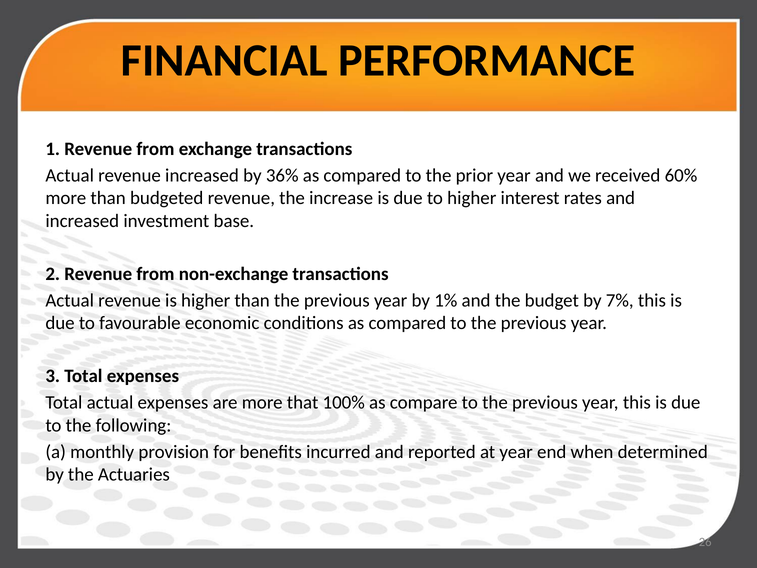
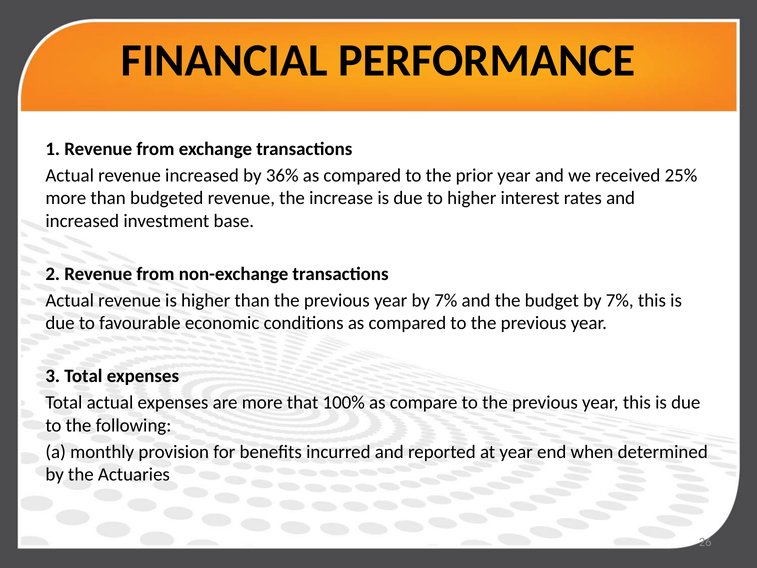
60%: 60% -> 25%
year by 1%: 1% -> 7%
